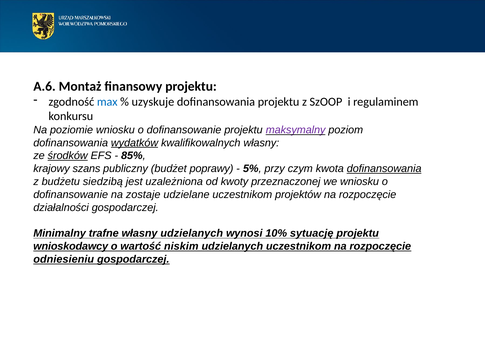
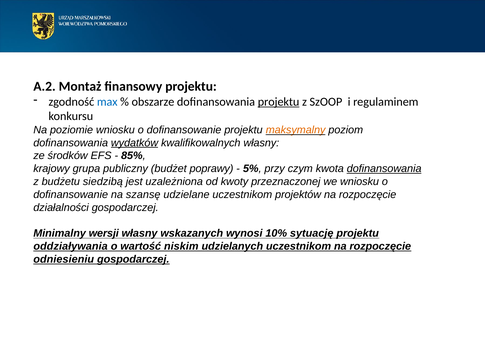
A.6: A.6 -> A.2
uzyskuje: uzyskuje -> obszarze
projektu at (279, 102) underline: none -> present
maksymalny colour: purple -> orange
środków underline: present -> none
szans: szans -> grupa
zostaje: zostaje -> szansę
trafne: trafne -> wersji
własny udzielanych: udzielanych -> wskazanych
wnioskodawcy: wnioskodawcy -> oddziaływania
